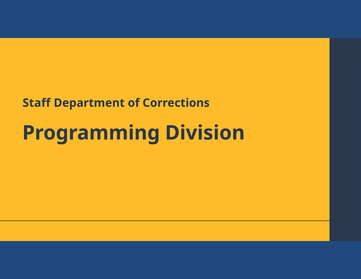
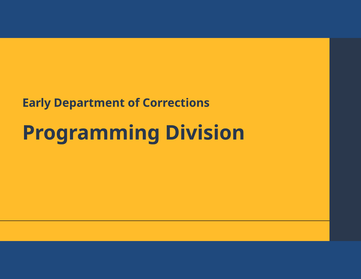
Staff: Staff -> Early
